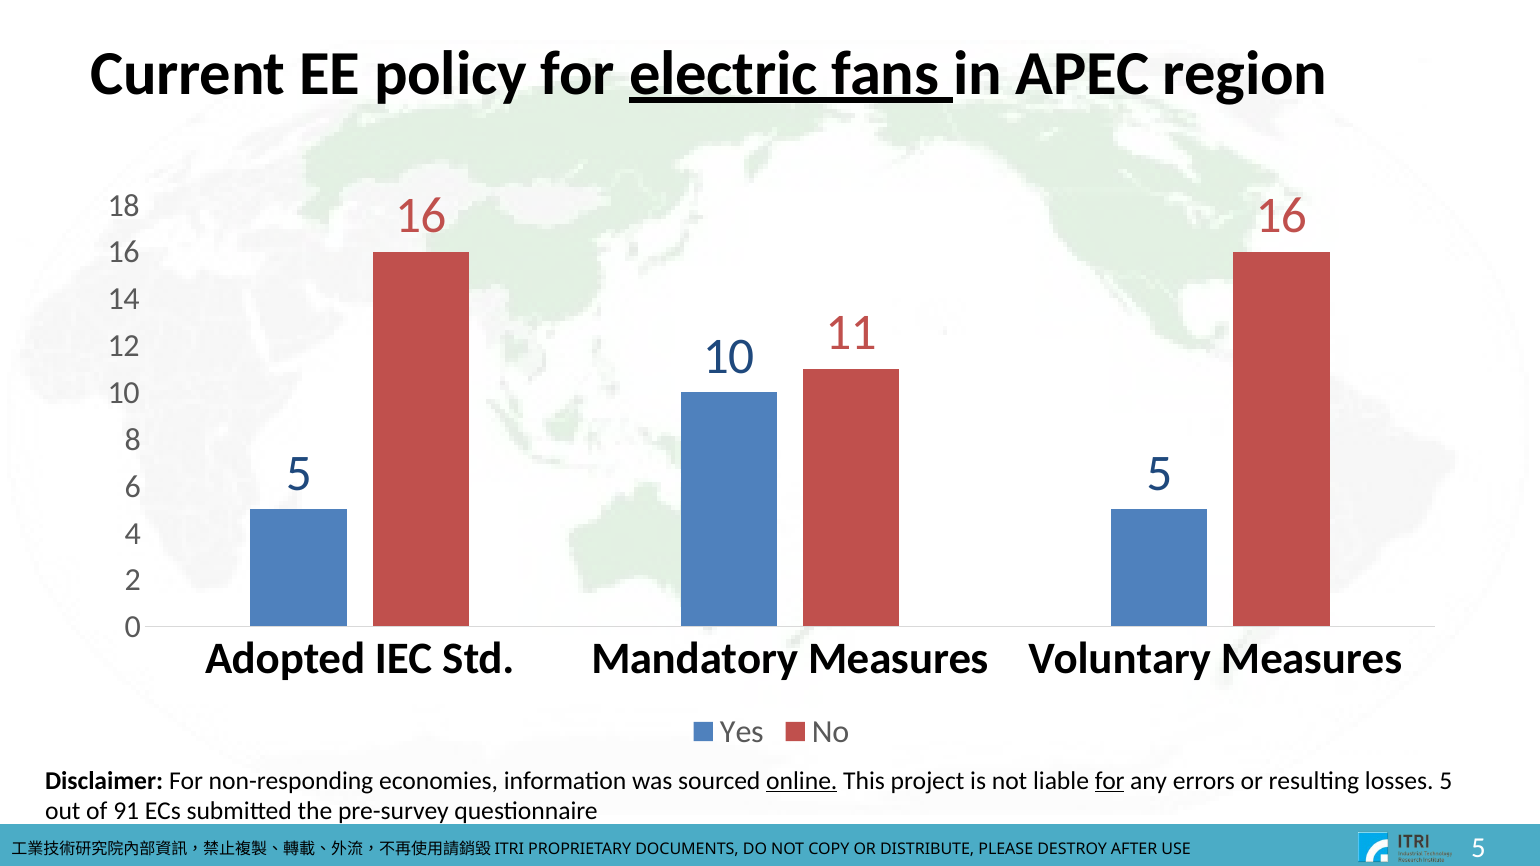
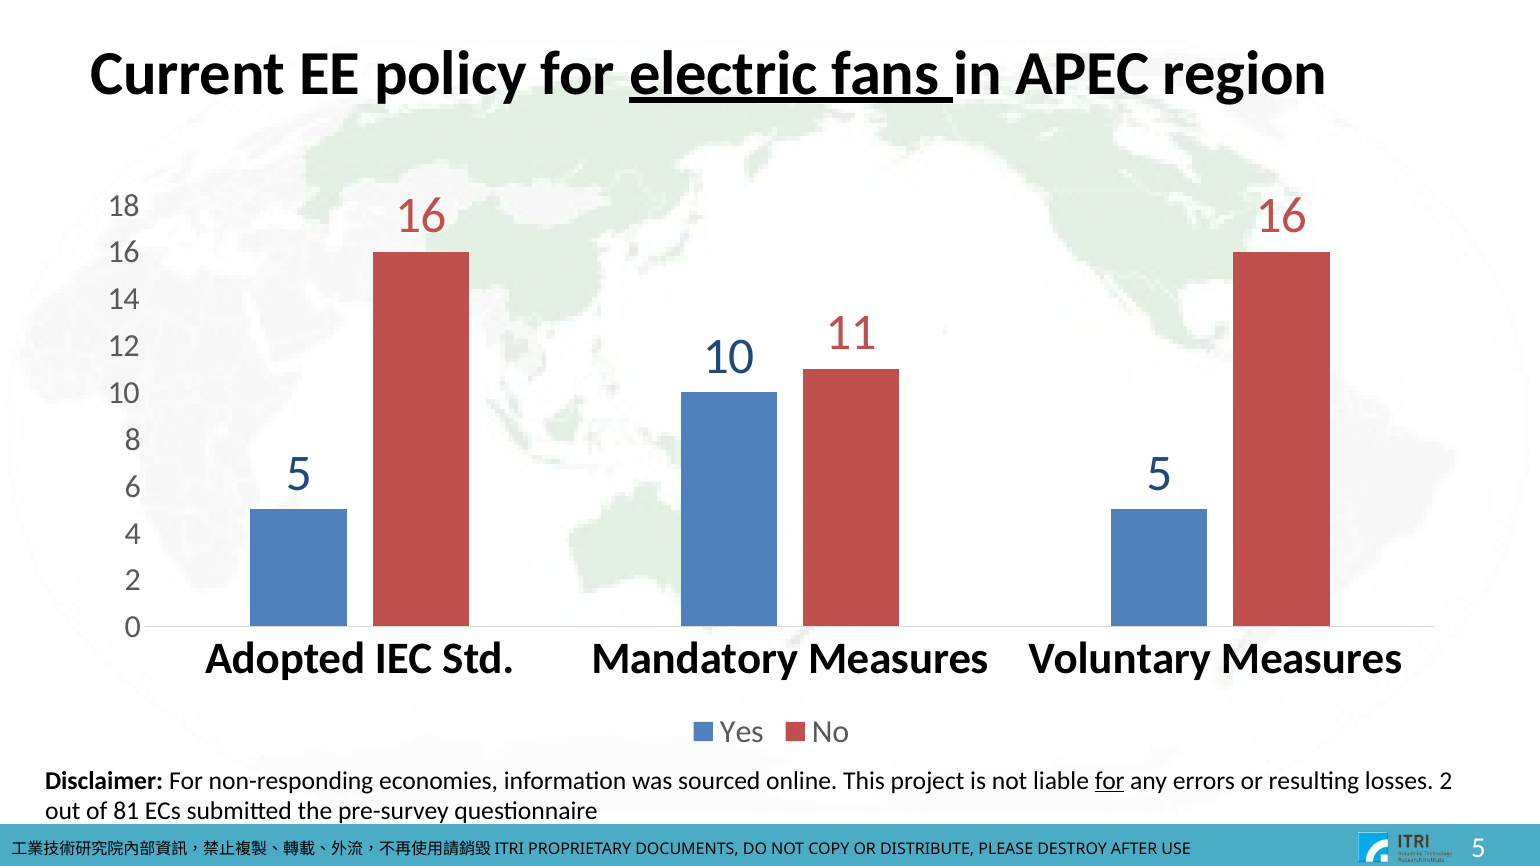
online underline: present -> none
losses 5: 5 -> 2
91: 91 -> 81
